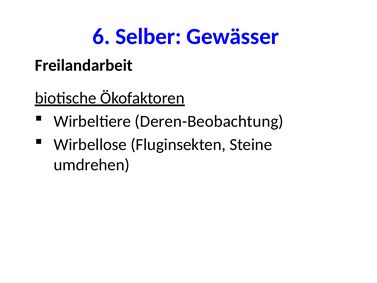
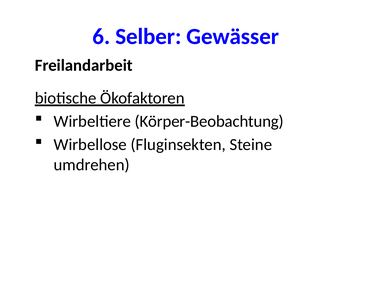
Deren-Beobachtung: Deren-Beobachtung -> Körper-Beobachtung
